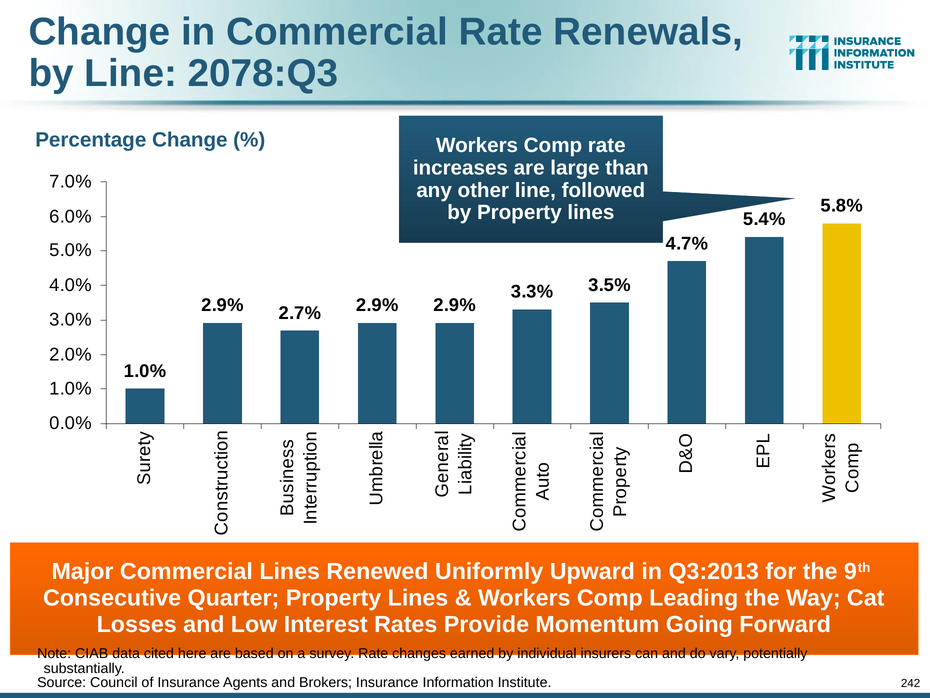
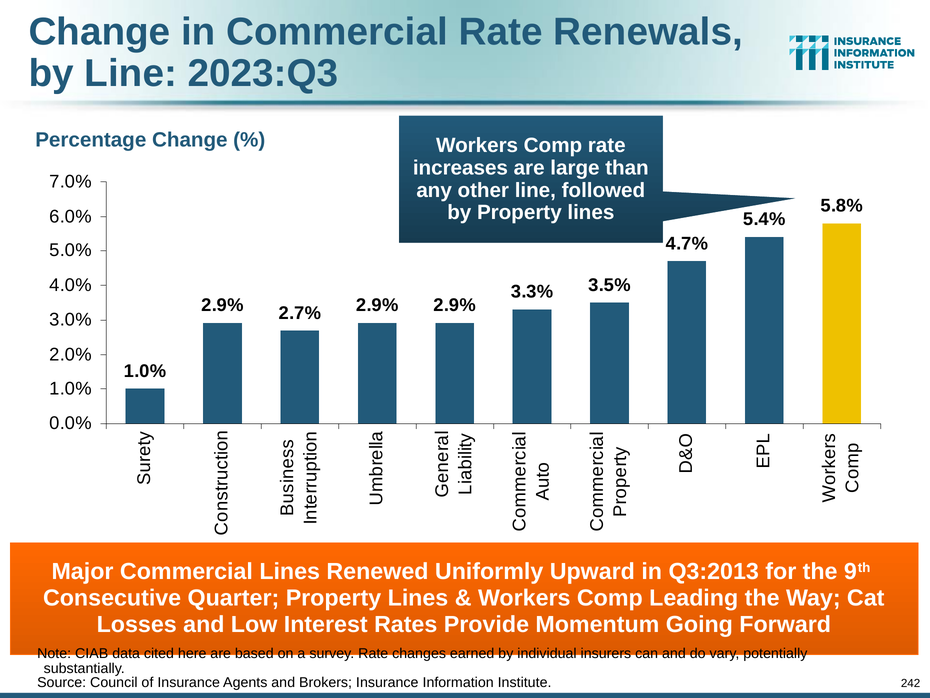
2078:Q3: 2078:Q3 -> 2023:Q3
